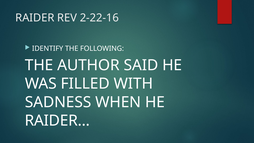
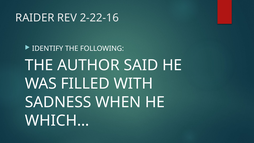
RAIDER…: RAIDER… -> WHICH…
